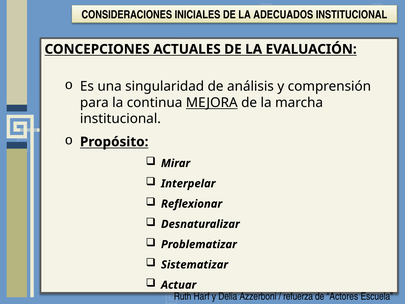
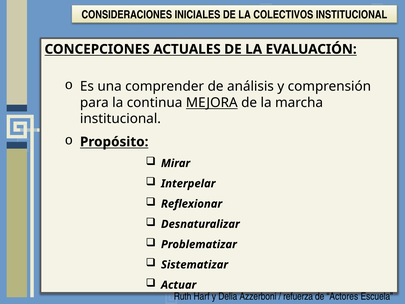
ADECUADOS: ADECUADOS -> COLECTIVOS
singularidad: singularidad -> comprender
